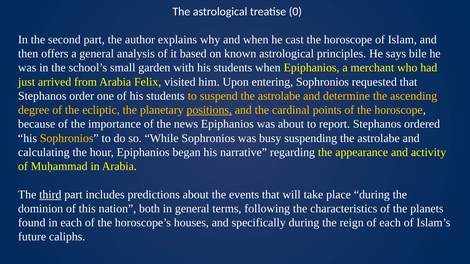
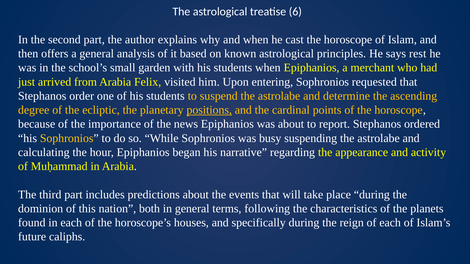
0: 0 -> 6
bile: bile -> rest
third underline: present -> none
